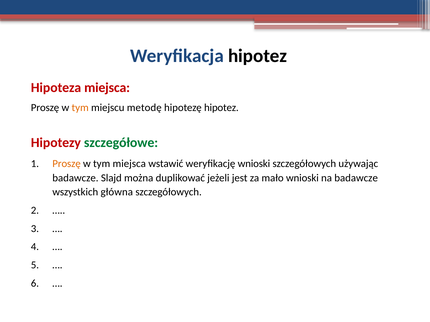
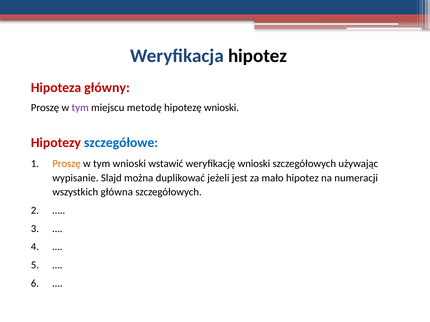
Hipoteza miejsca: miejsca -> główny
tym at (80, 108) colour: orange -> purple
hipotezę hipotez: hipotez -> wnioski
szczegółowe colour: green -> blue
tym miejsca: miejsca -> wnioski
badawcze at (75, 178): badawcze -> wypisanie
mało wnioski: wnioski -> hipotez
na badawcze: badawcze -> numeracji
